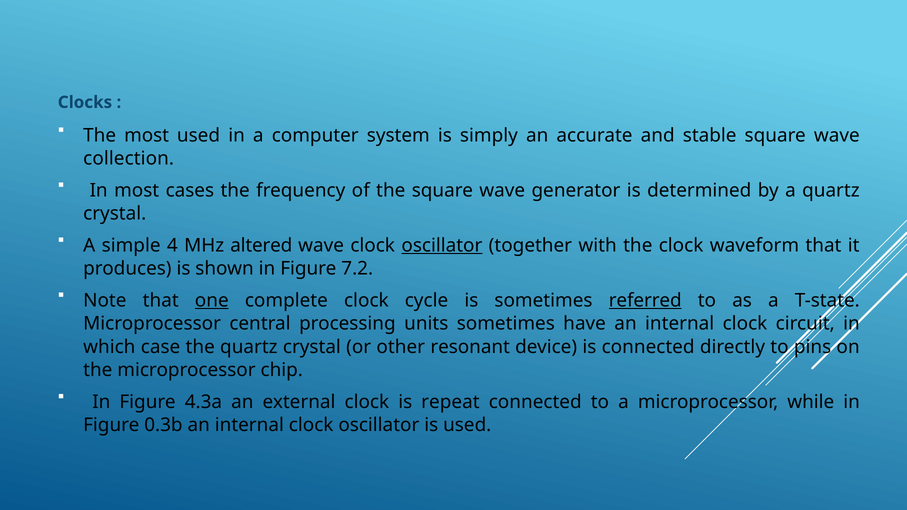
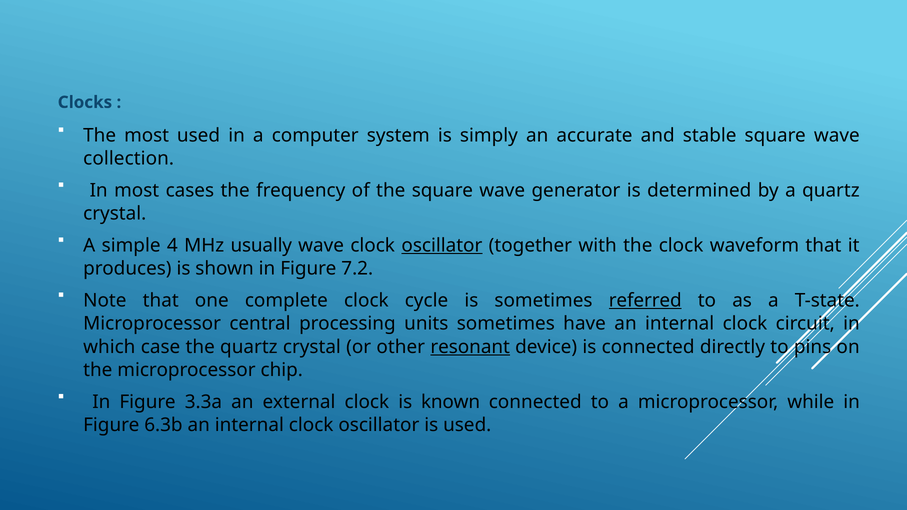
altered: altered -> usually
one underline: present -> none
resonant underline: none -> present
4.3a: 4.3a -> 3.3a
repeat: repeat -> known
0.3b: 0.3b -> 6.3b
